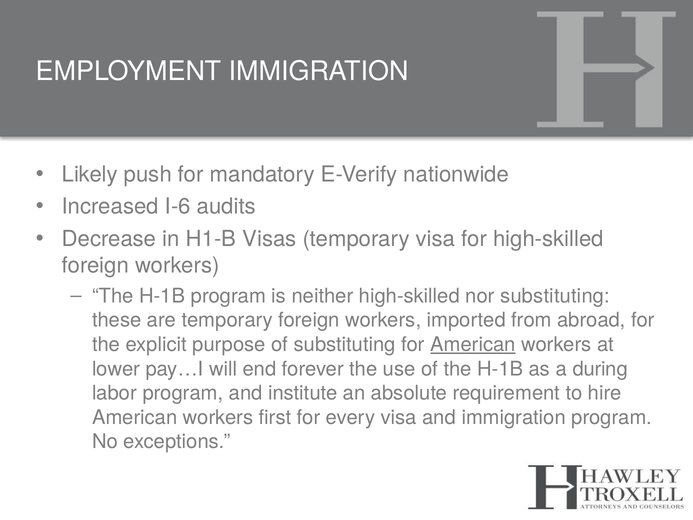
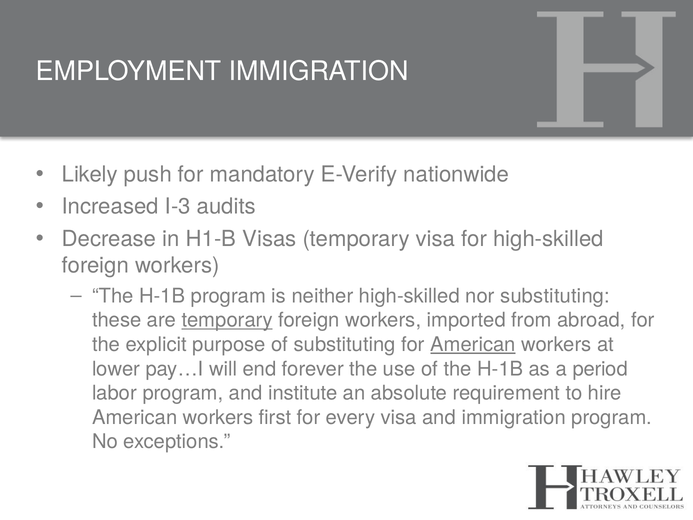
I-6: I-6 -> I-3
temporary at (227, 320) underline: none -> present
during: during -> period
